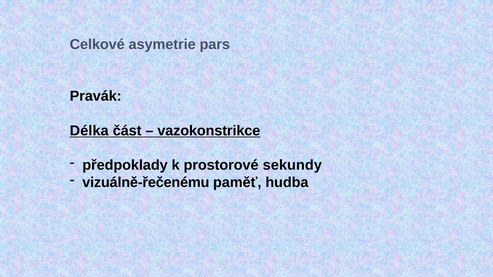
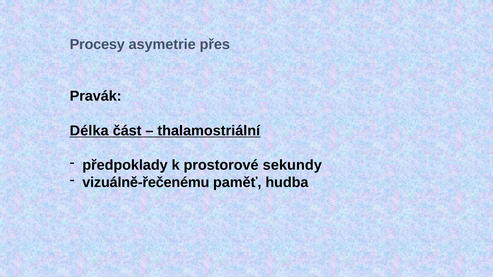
Celkové: Celkové -> Procesy
pars: pars -> přes
vazokonstrikce: vazokonstrikce -> thalamostriální
